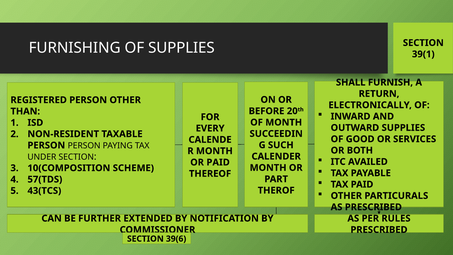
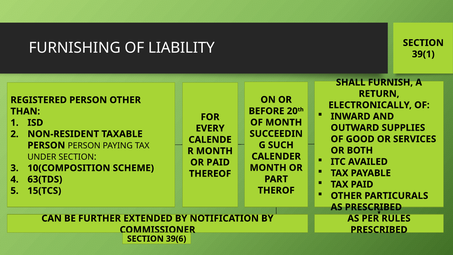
OF SUPPLIES: SUPPLIES -> LIABILITY
57(TDS: 57(TDS -> 63(TDS
43(TCS: 43(TCS -> 15(TCS
